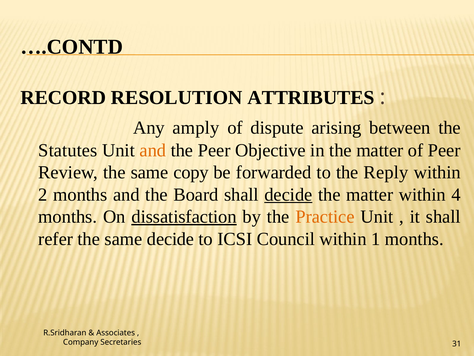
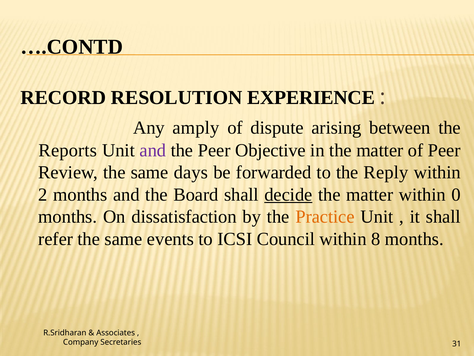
ATTRIBUTES: ATTRIBUTES -> EXPERIENCE
Statutes: Statutes -> Reports
and at (153, 150) colour: orange -> purple
copy: copy -> days
4: 4 -> 0
dissatisfaction underline: present -> none
same decide: decide -> events
1: 1 -> 8
